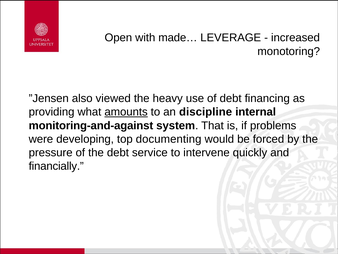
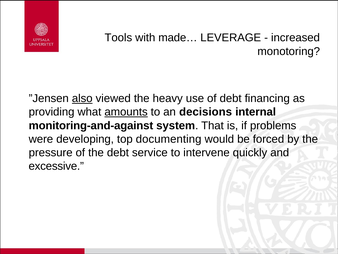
Open: Open -> Tools
also underline: none -> present
discipline: discipline -> decisions
financially: financially -> excessive
